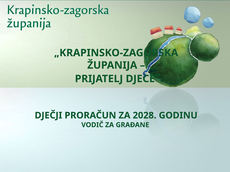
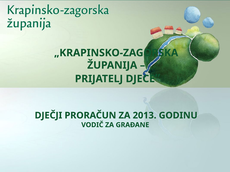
2028: 2028 -> 2013
